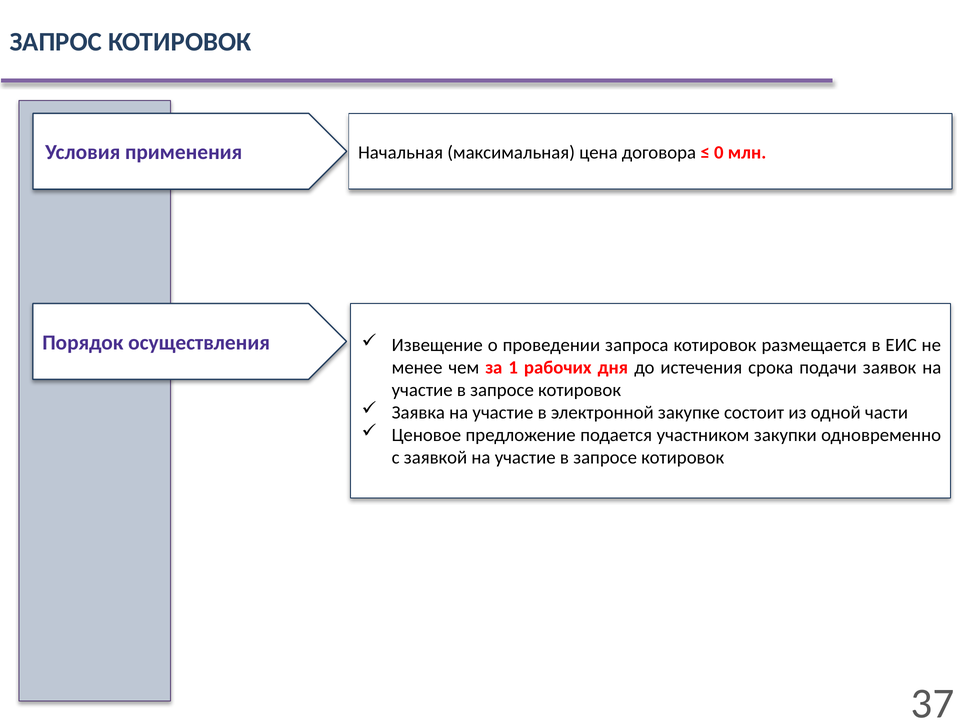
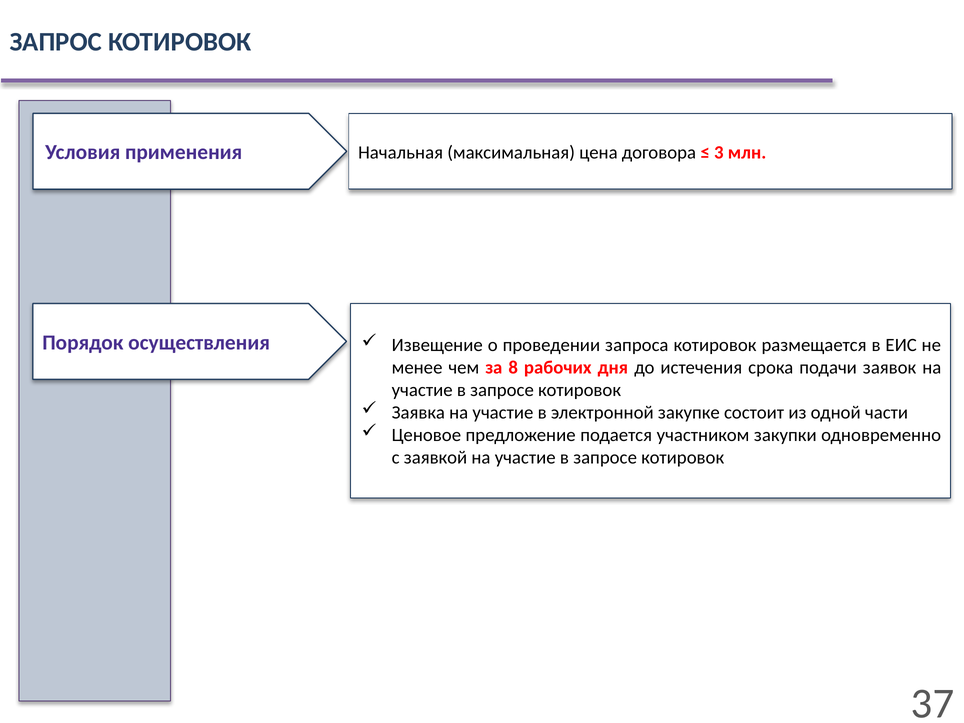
0: 0 -> 3
1: 1 -> 8
